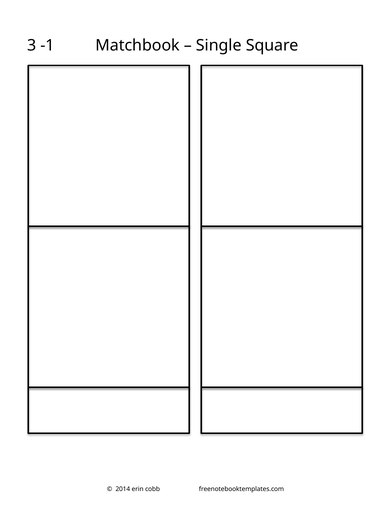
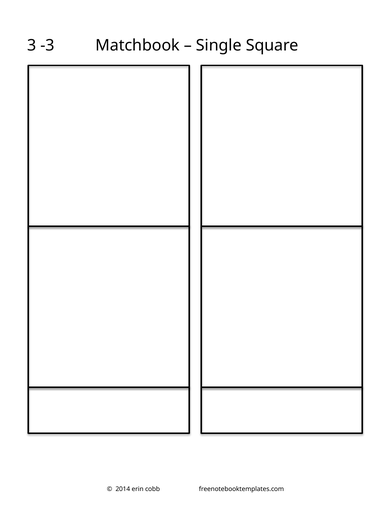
-1: -1 -> -3
